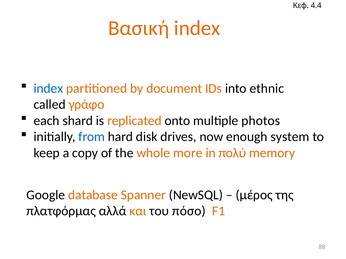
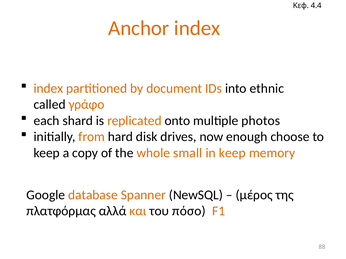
Βασική: Βασική -> Anchor
index at (48, 89) colour: blue -> orange
from colour: blue -> orange
system: system -> choose
more: more -> small
in πολύ: πολύ -> keep
